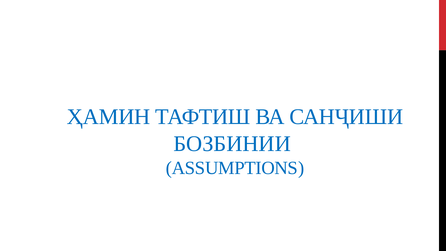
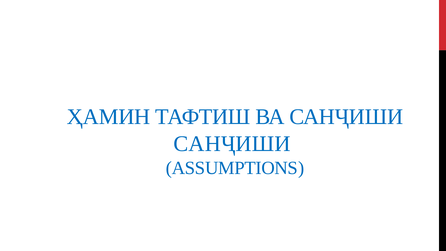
БОЗБИНИИ at (232, 144): БОЗБИНИИ -> САНҶИШИ
